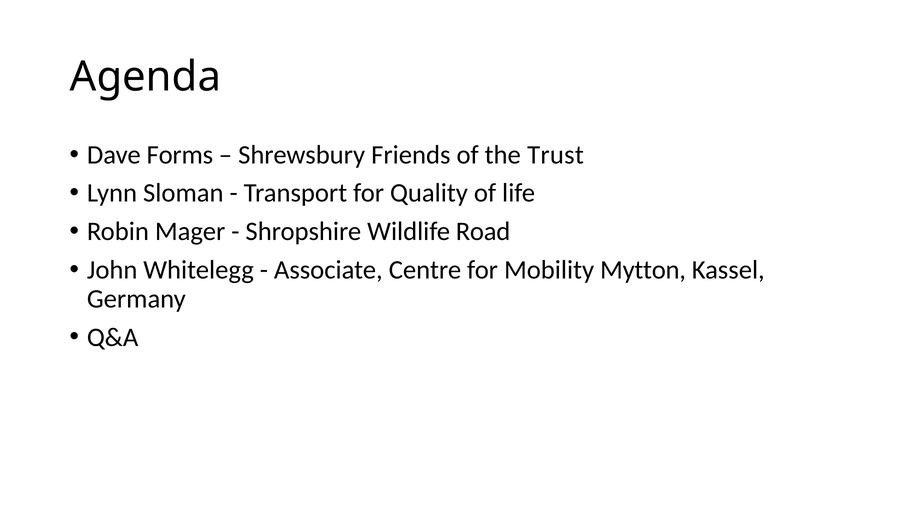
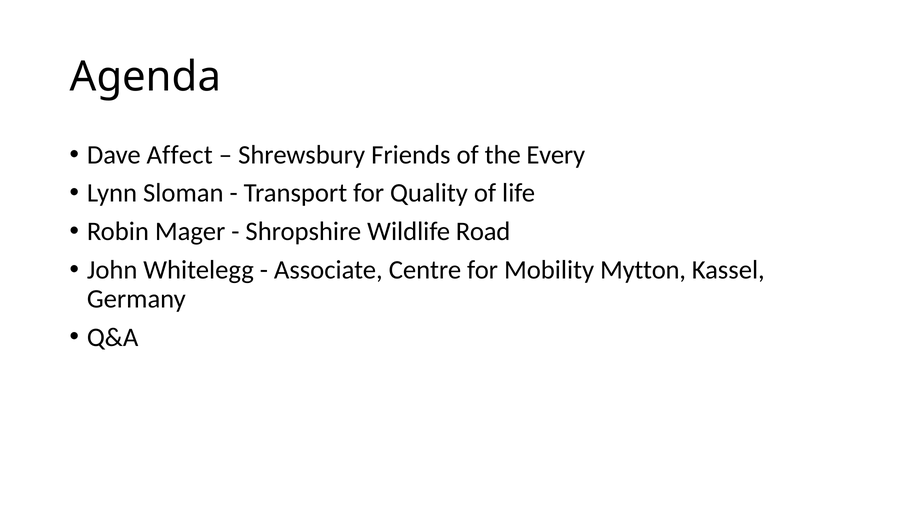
Forms: Forms -> Affect
Trust: Trust -> Every
